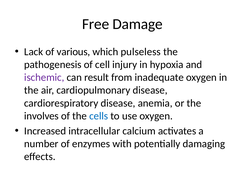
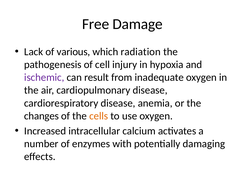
pulseless: pulseless -> radiation
involves: involves -> changes
cells colour: blue -> orange
